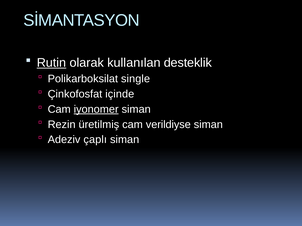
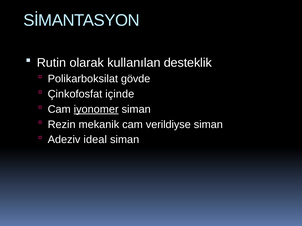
Rutin underline: present -> none
single: single -> gövde
üretilmiş: üretilmiş -> mekanik
çaplı: çaplı -> ideal
